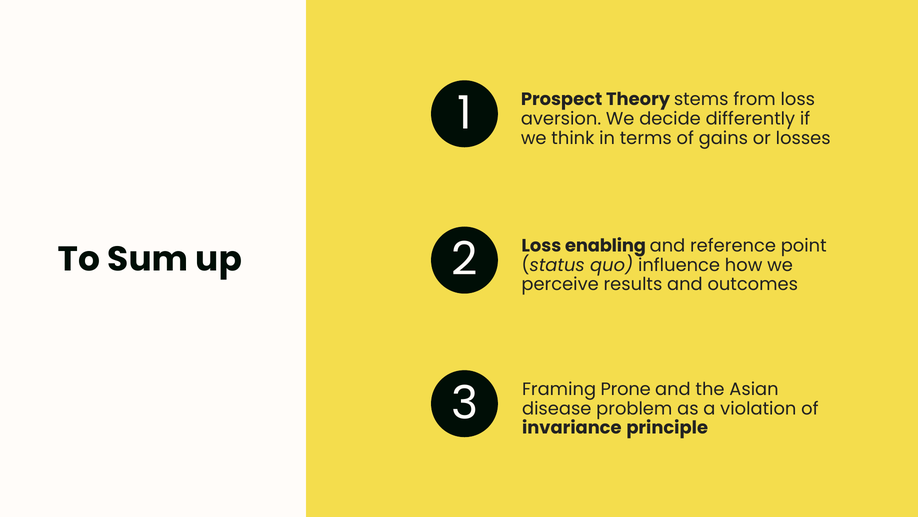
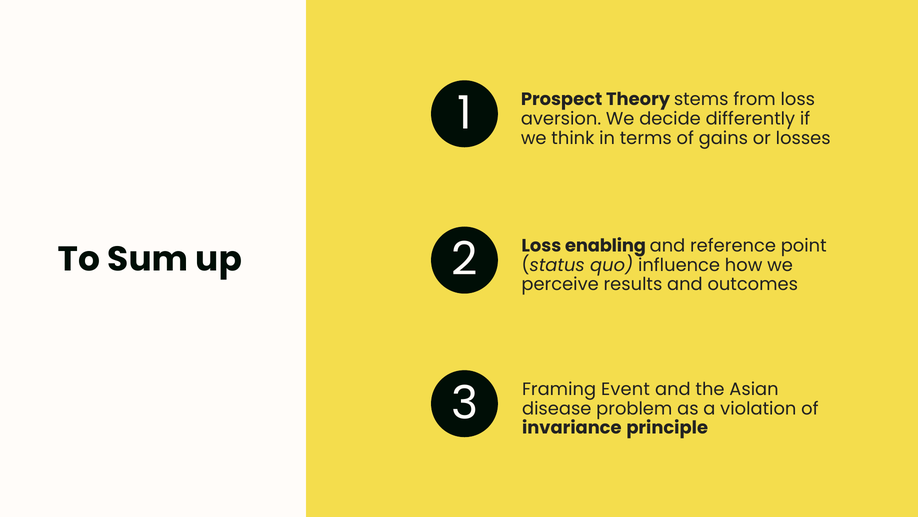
Prone: Prone -> Event
